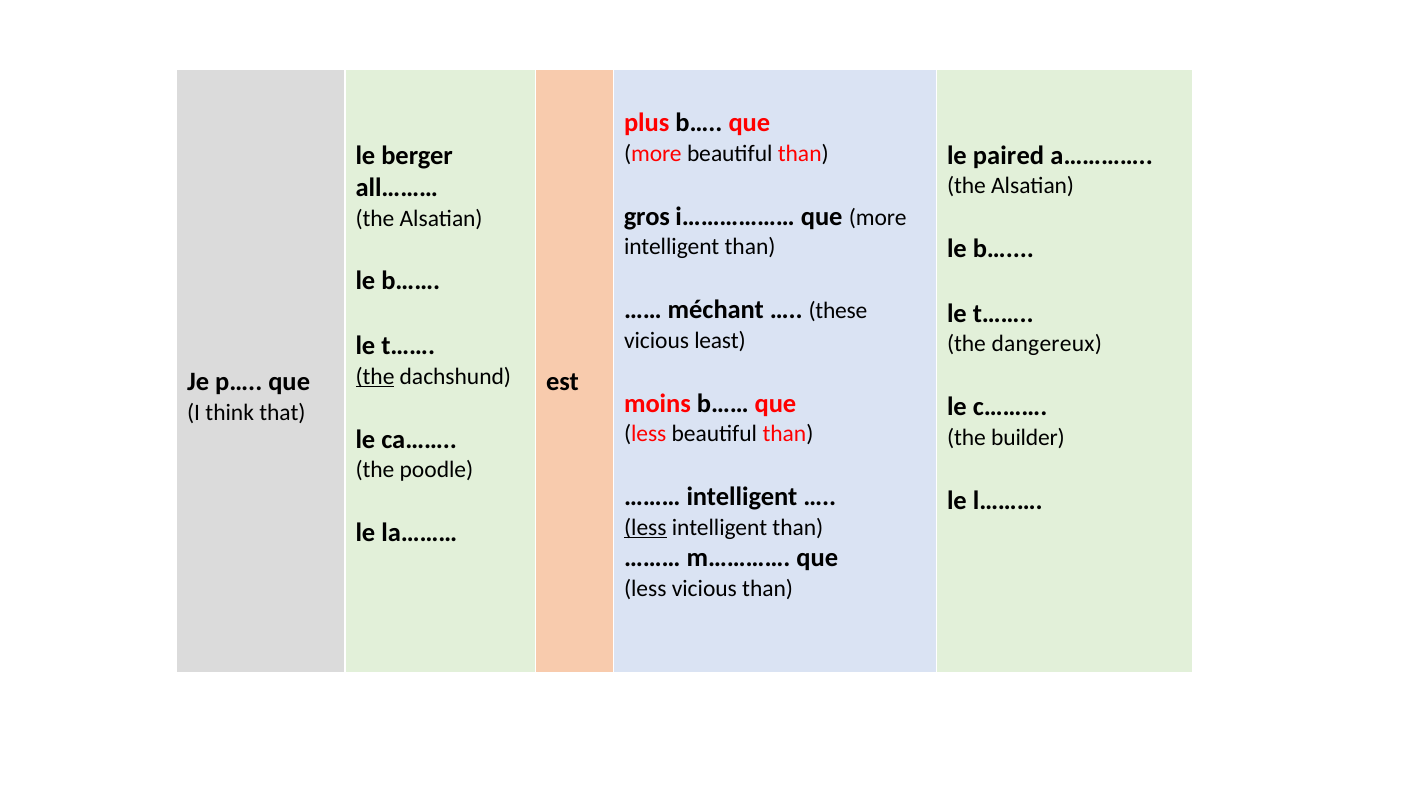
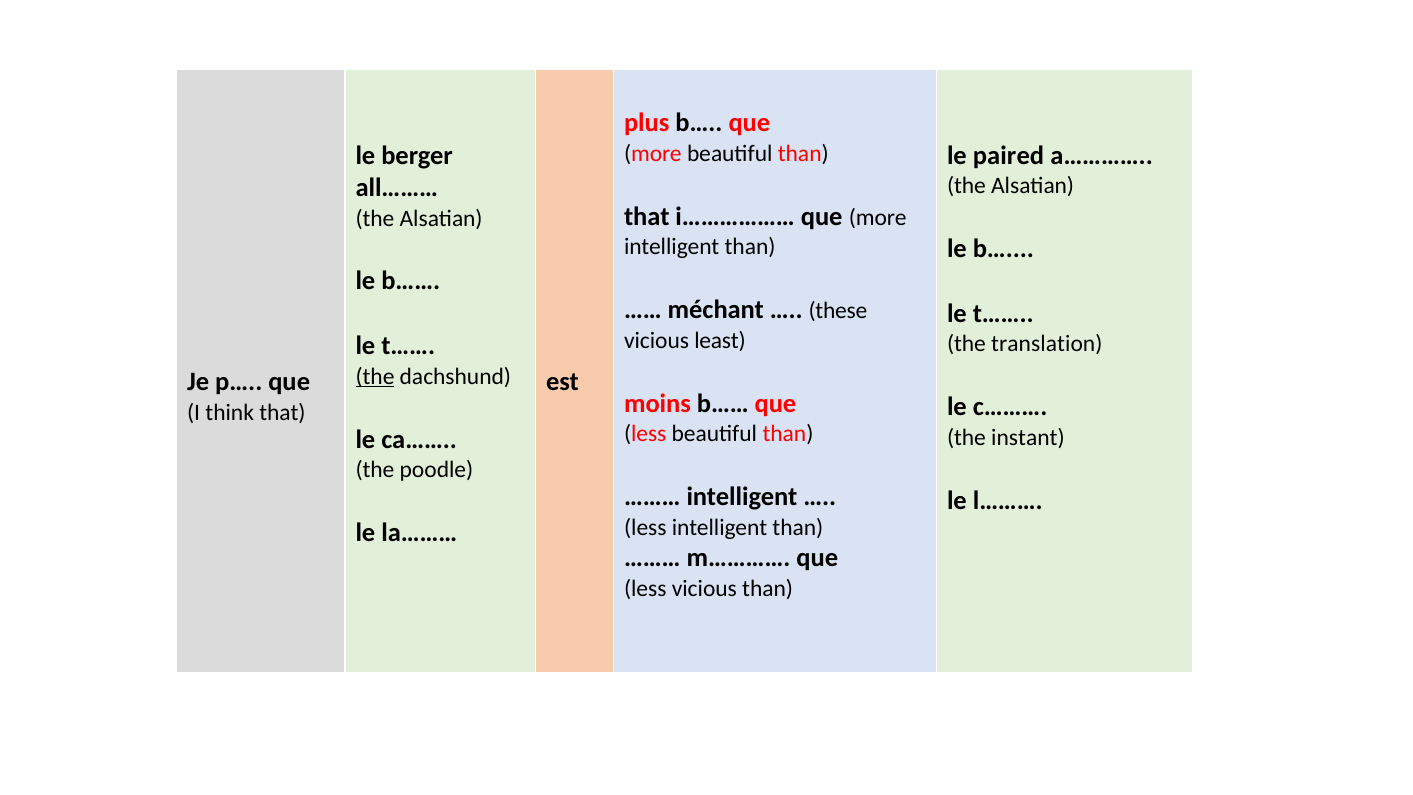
gros at (647, 216): gros -> that
dangereux: dangereux -> translation
builder: builder -> instant
less at (645, 527) underline: present -> none
